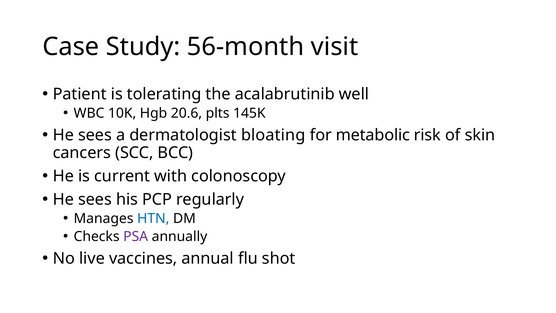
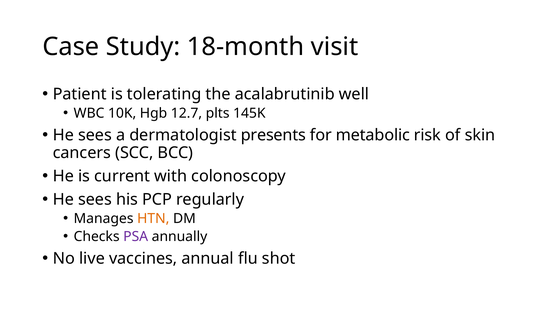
56-month: 56-month -> 18-month
20.6: 20.6 -> 12.7
bloating: bloating -> presents
HTN colour: blue -> orange
